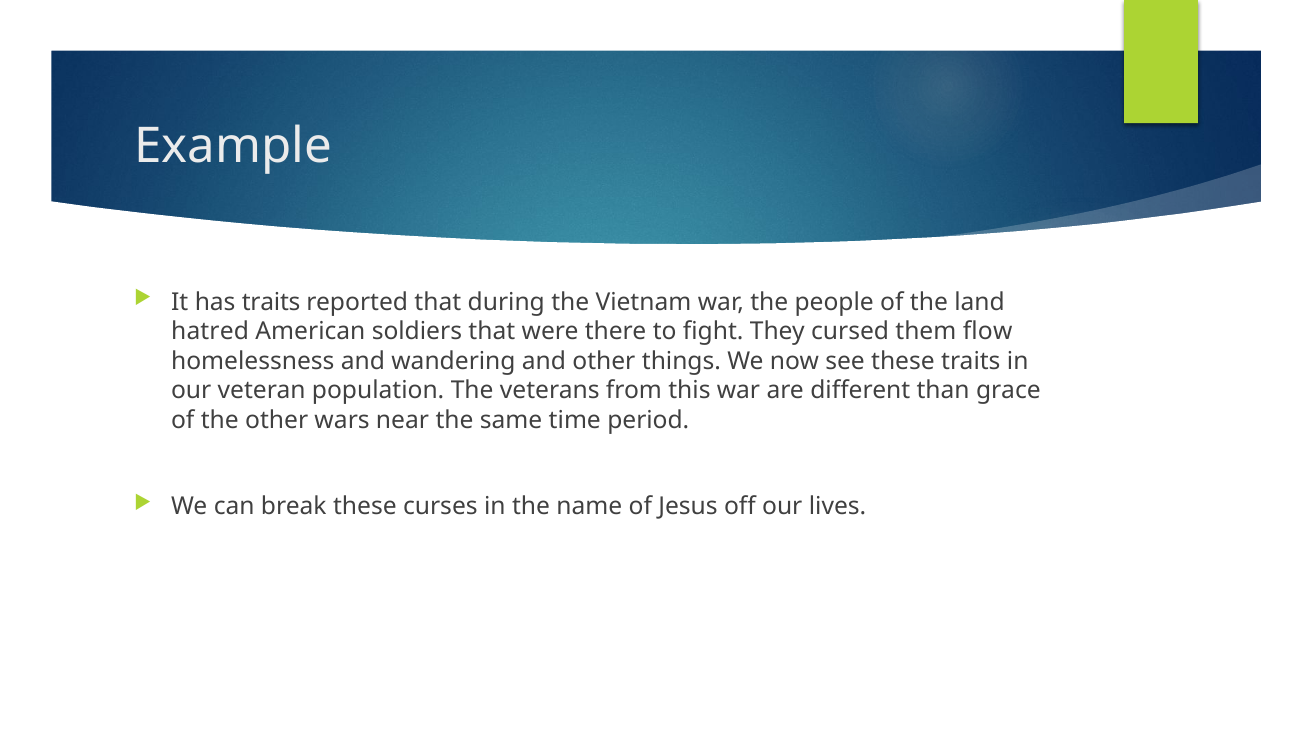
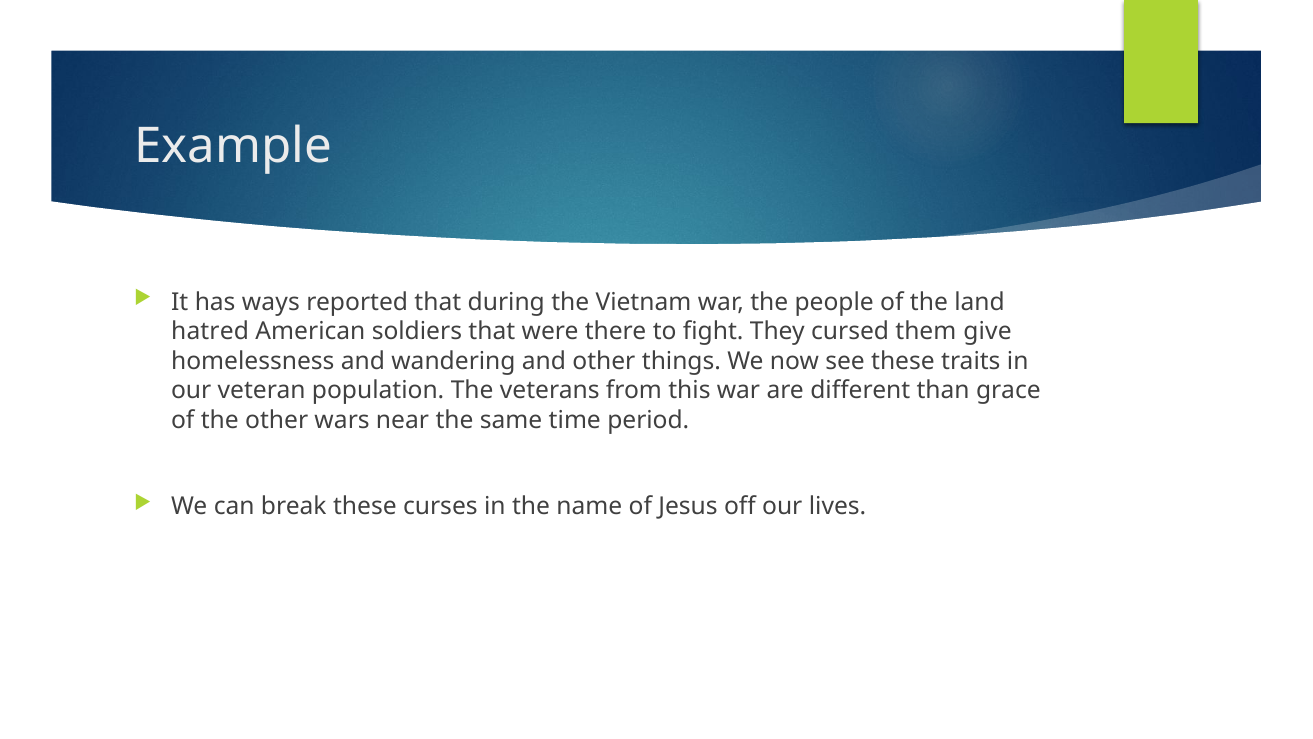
has traits: traits -> ways
flow: flow -> give
